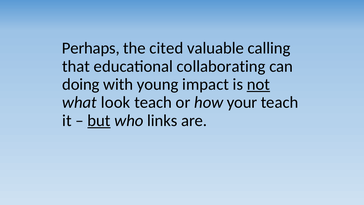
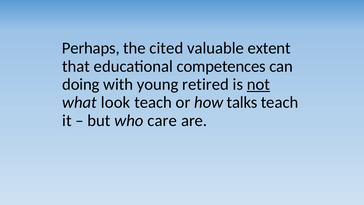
calling: calling -> extent
collaborating: collaborating -> competences
impact: impact -> retired
your: your -> talks
but underline: present -> none
links: links -> care
